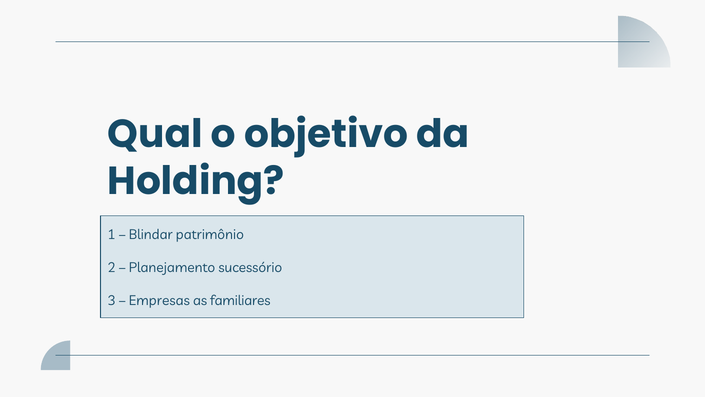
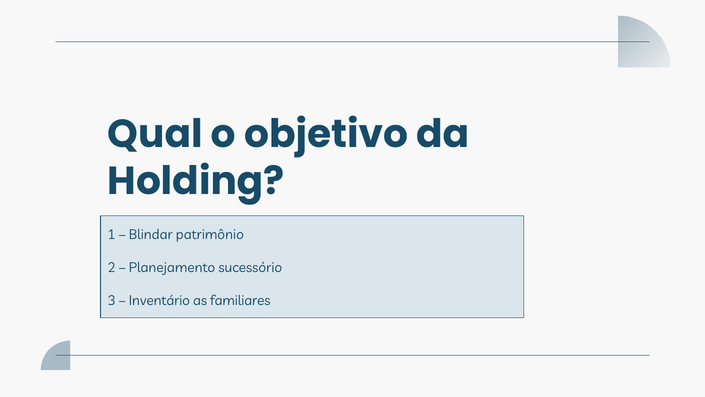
Empresas: Empresas -> Inventário
